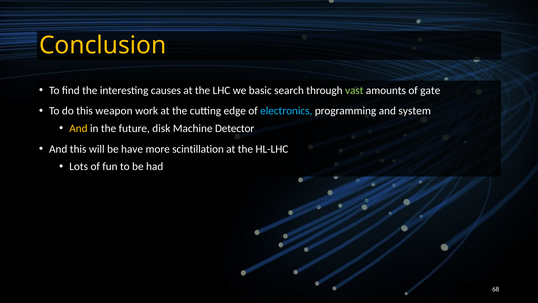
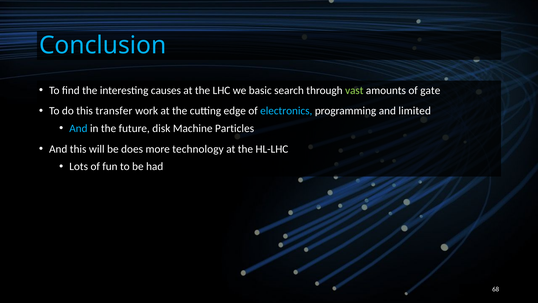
Conclusion colour: yellow -> light blue
weapon: weapon -> transfer
system: system -> limited
And at (78, 128) colour: yellow -> light blue
Detector: Detector -> Particles
have: have -> does
scintillation: scintillation -> technology
